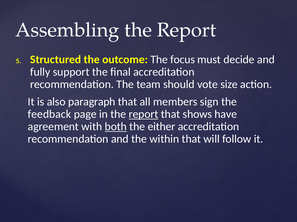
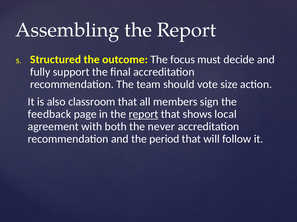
paragraph: paragraph -> classroom
have: have -> local
both underline: present -> none
either: either -> never
within: within -> period
